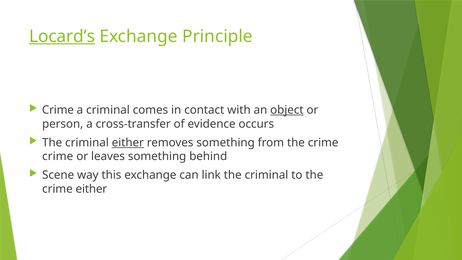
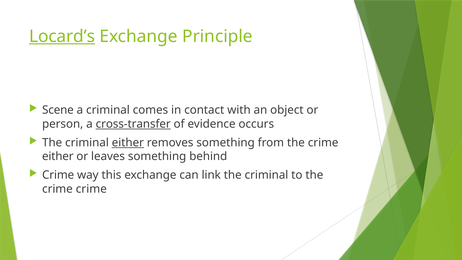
Crime at (58, 110): Crime -> Scene
object underline: present -> none
cross-transfer underline: none -> present
crime at (58, 156): crime -> either
Scene at (58, 175): Scene -> Crime
crime either: either -> crime
